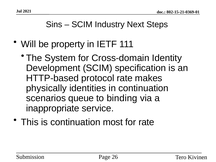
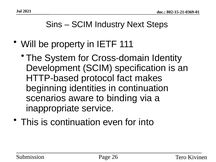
protocol rate: rate -> fact
physically: physically -> beginning
queue: queue -> aware
most: most -> even
for rate: rate -> into
